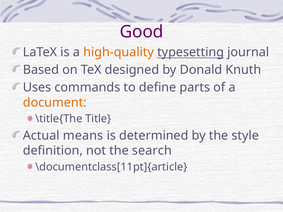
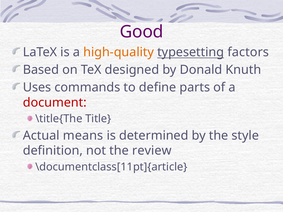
journal: journal -> factors
document colour: orange -> red
search: search -> review
